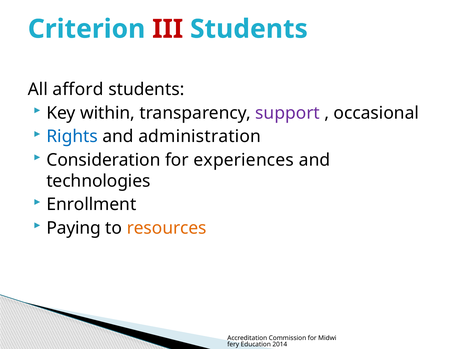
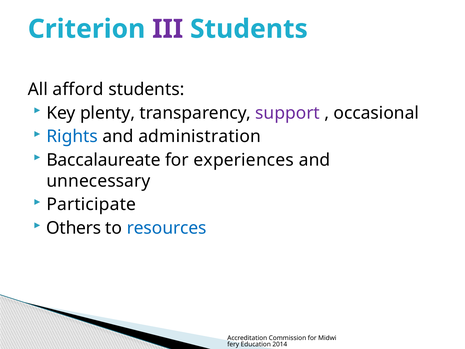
III colour: red -> purple
within: within -> plenty
Consideration: Consideration -> Baccalaureate
technologies: technologies -> unnecessary
Enrollment: Enrollment -> Participate
Paying: Paying -> Others
resources colour: orange -> blue
